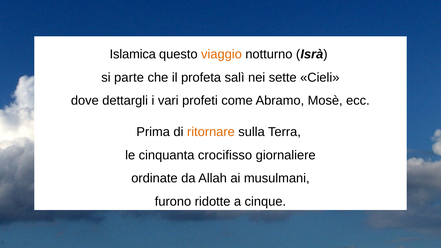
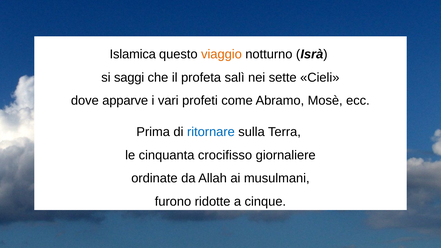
parte: parte -> saggi
dettargli: dettargli -> apparve
ritornare colour: orange -> blue
